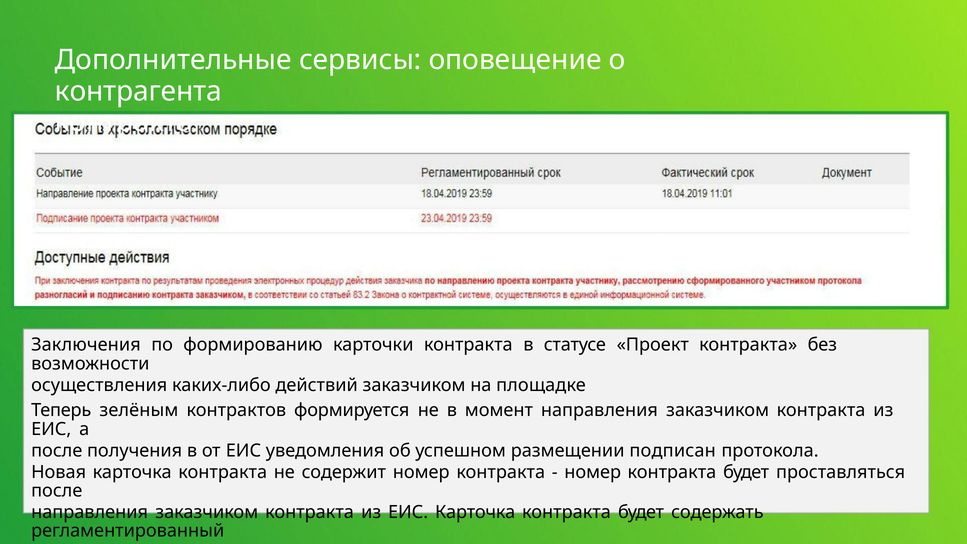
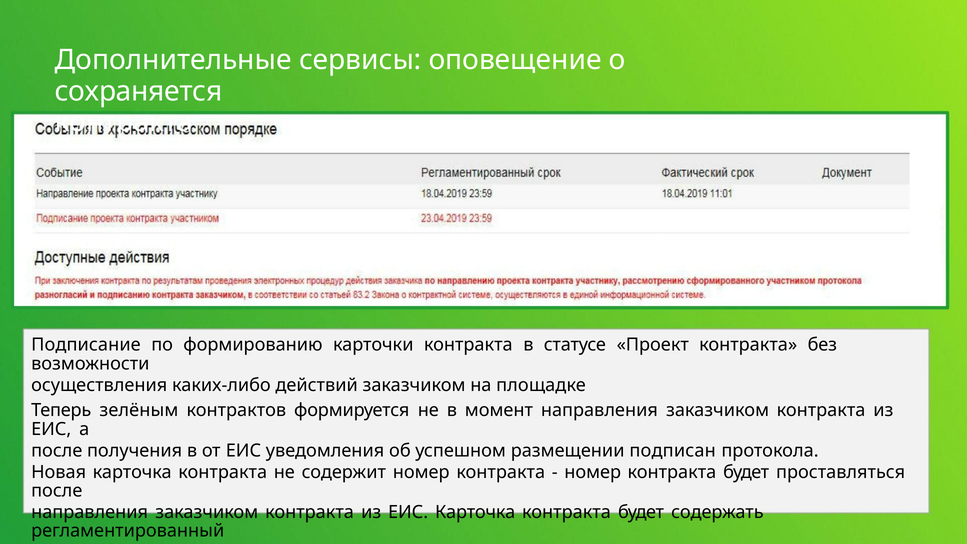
контрагента: контрагента -> сохраняется
Заключения: Заключения -> Подписание
